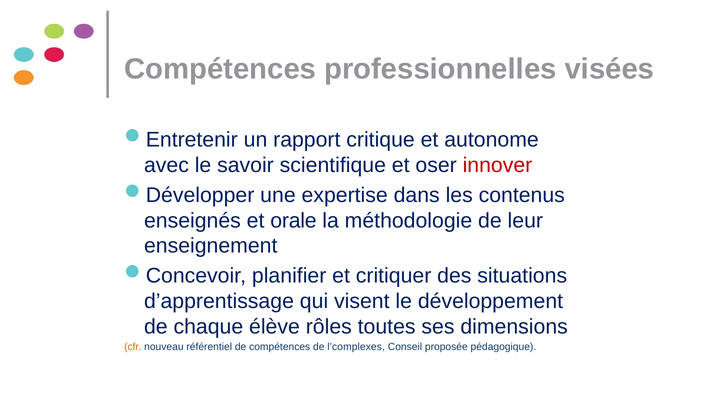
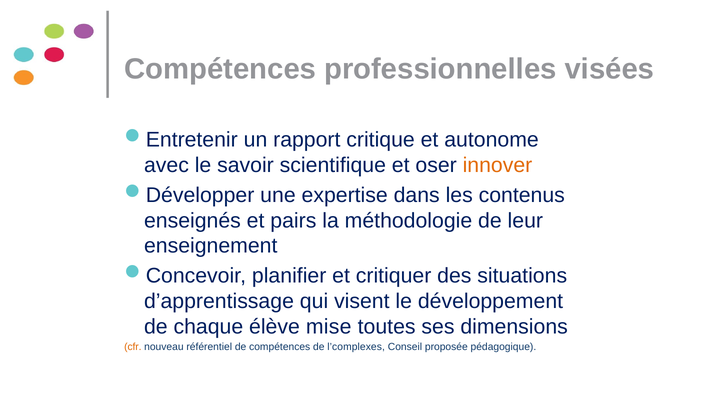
innover colour: red -> orange
orale: orale -> pairs
rôles: rôles -> mise
